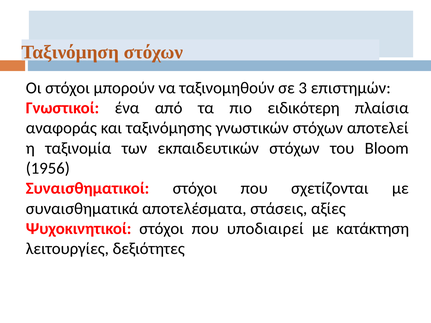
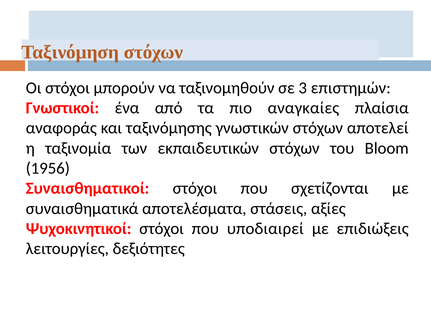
ειδικότερη: ειδικότερη -> αναγκαίες
κατάκτηση: κατάκτηση -> επιδιώξεις
